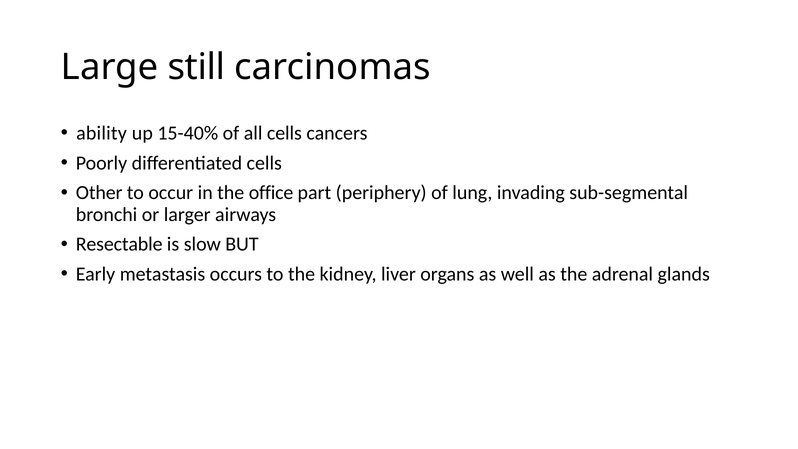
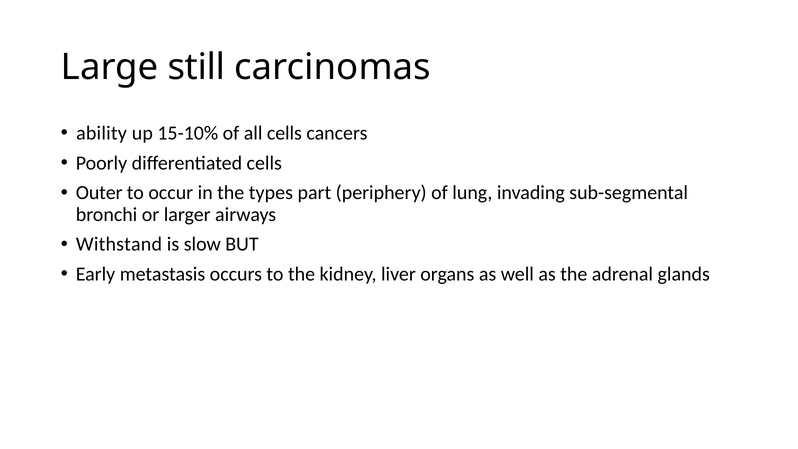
15-40%: 15-40% -> 15-10%
Other: Other -> Outer
office: office -> types
Resectable: Resectable -> Withstand
